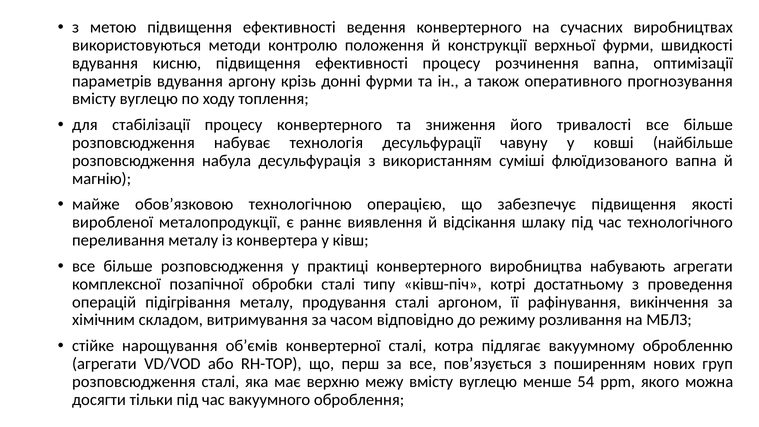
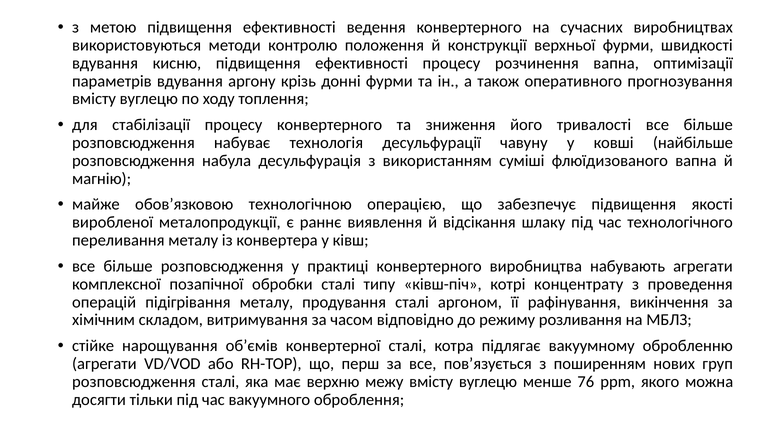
достатньому: достатньому -> концентрату
54: 54 -> 76
